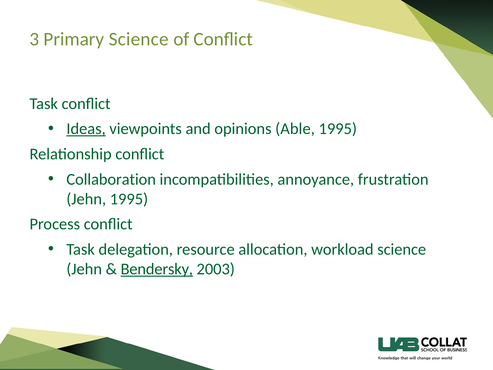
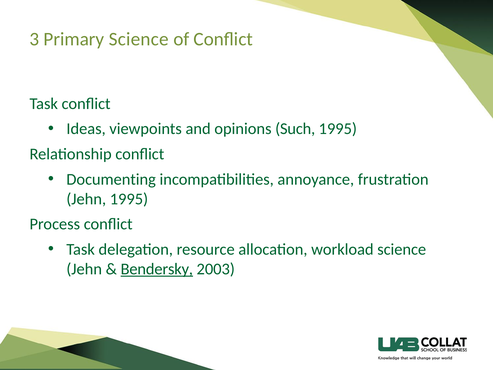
Ideas underline: present -> none
Able: Able -> Such
Collaboration: Collaboration -> Documenting
